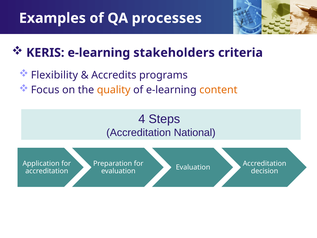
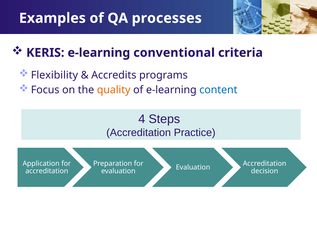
stakeholders: stakeholders -> conventional
content colour: orange -> blue
National: National -> Practice
